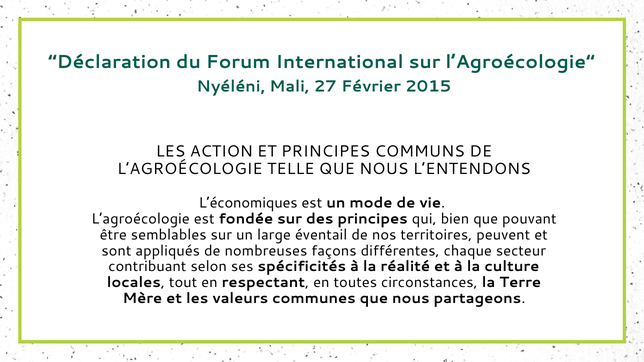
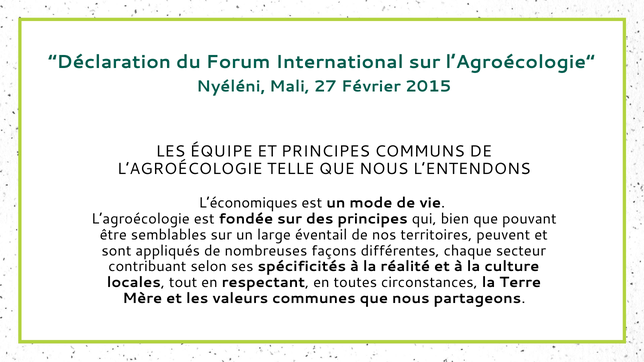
ACTION: ACTION -> ÉQUIPE
